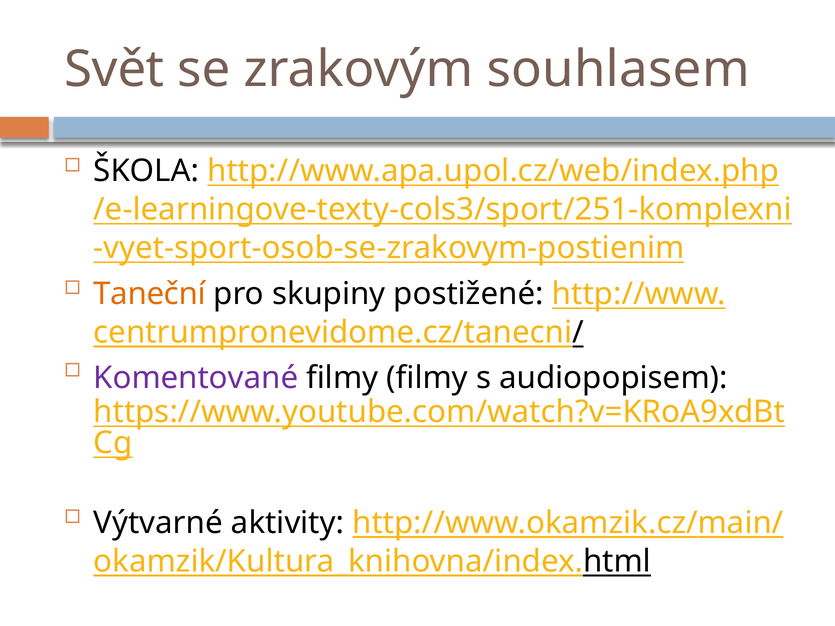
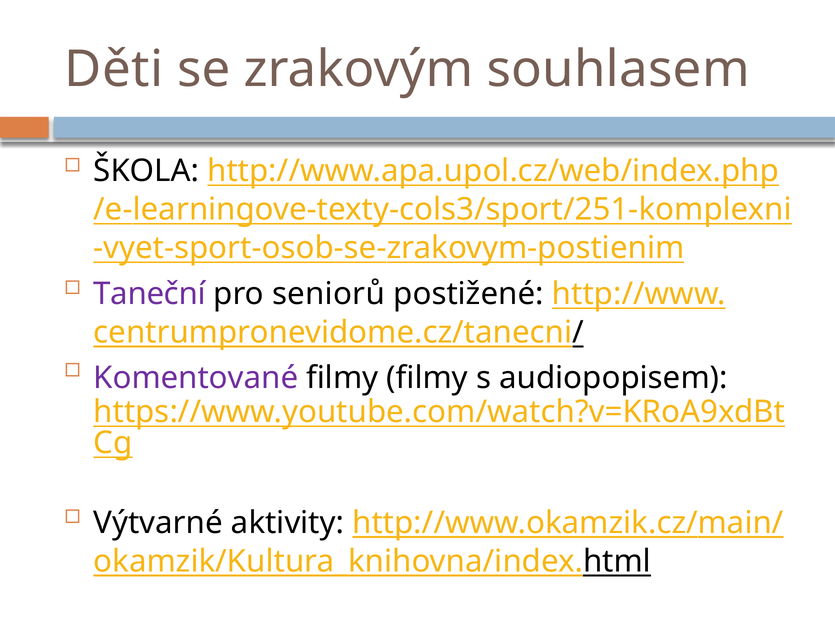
Svět: Svět -> Děti
Taneční colour: orange -> purple
skupiny: skupiny -> seniorů
